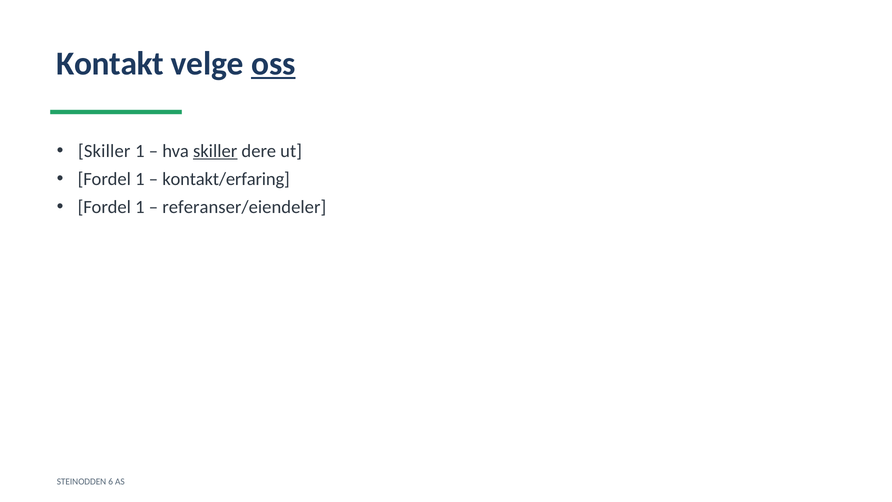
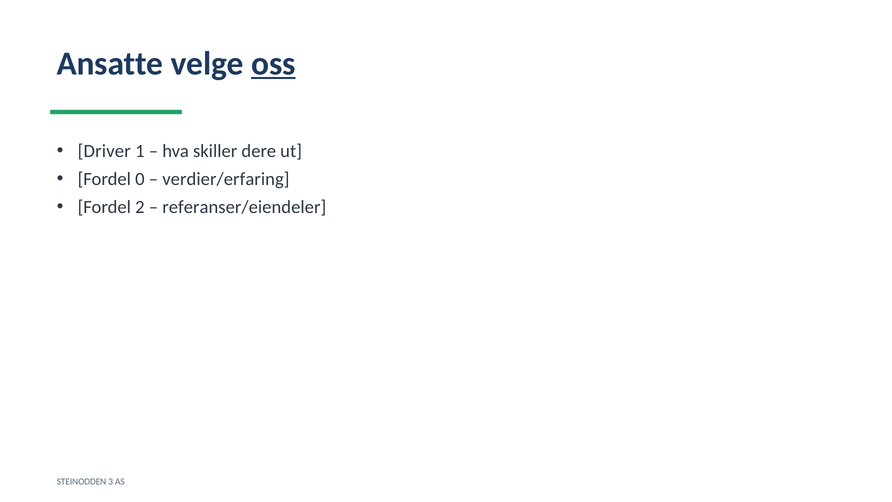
Kontakt: Kontakt -> Ansatte
Skiller at (104, 151): Skiller -> Driver
skiller at (215, 151) underline: present -> none
1 at (140, 179): 1 -> 0
kontakt/erfaring: kontakt/erfaring -> verdier/erfaring
1 at (140, 207): 1 -> 2
6: 6 -> 3
